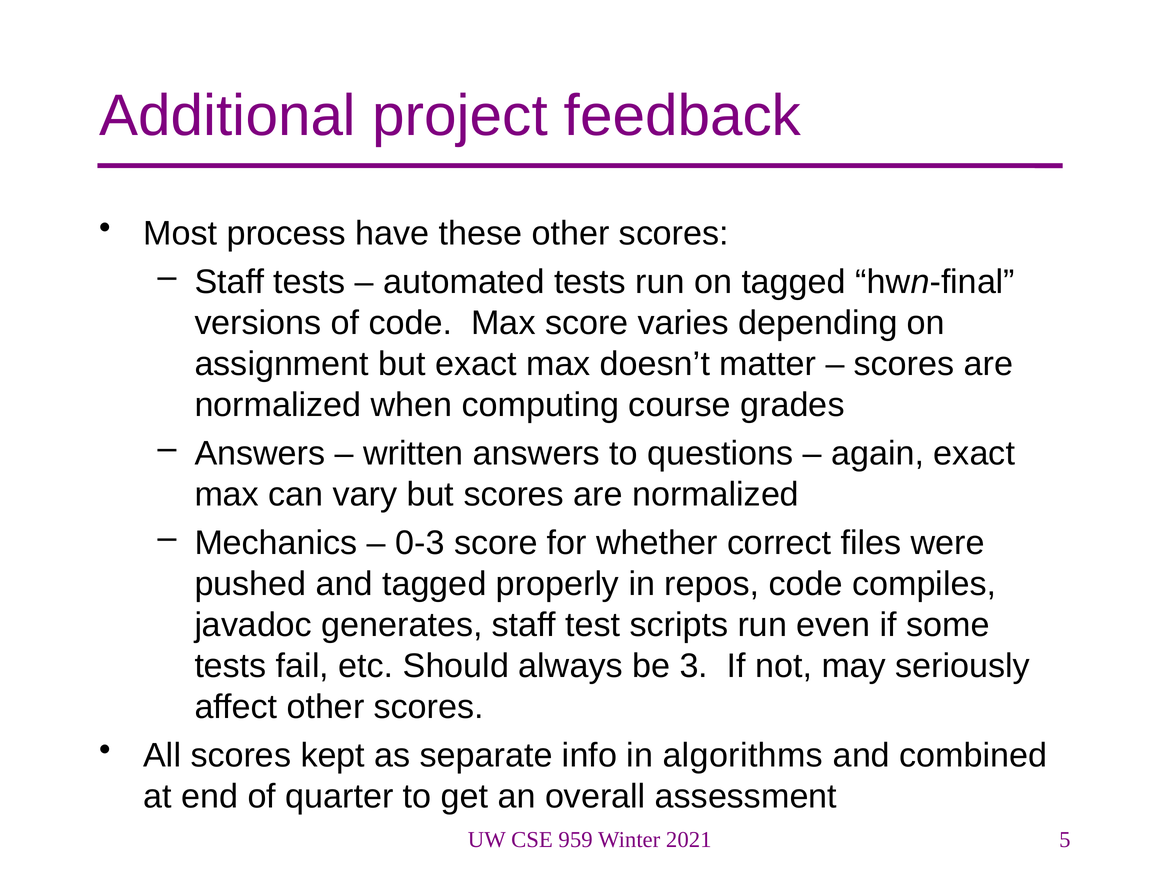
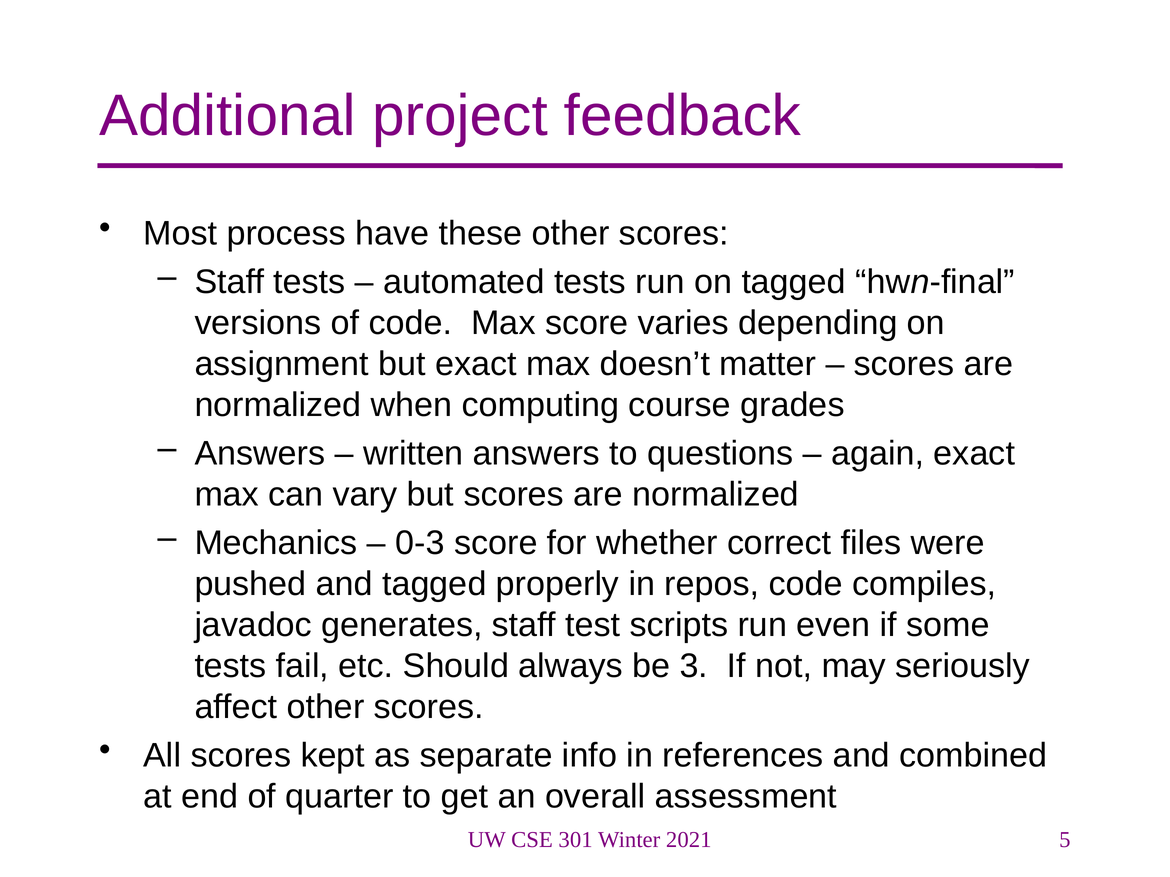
algorithms: algorithms -> references
959: 959 -> 301
